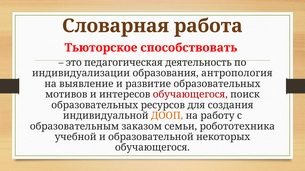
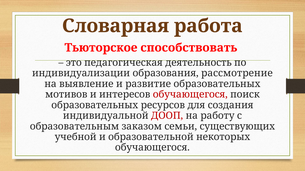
антропология: антропология -> рассмотрение
ДООП colour: orange -> red
робототехника: робототехника -> существующих
